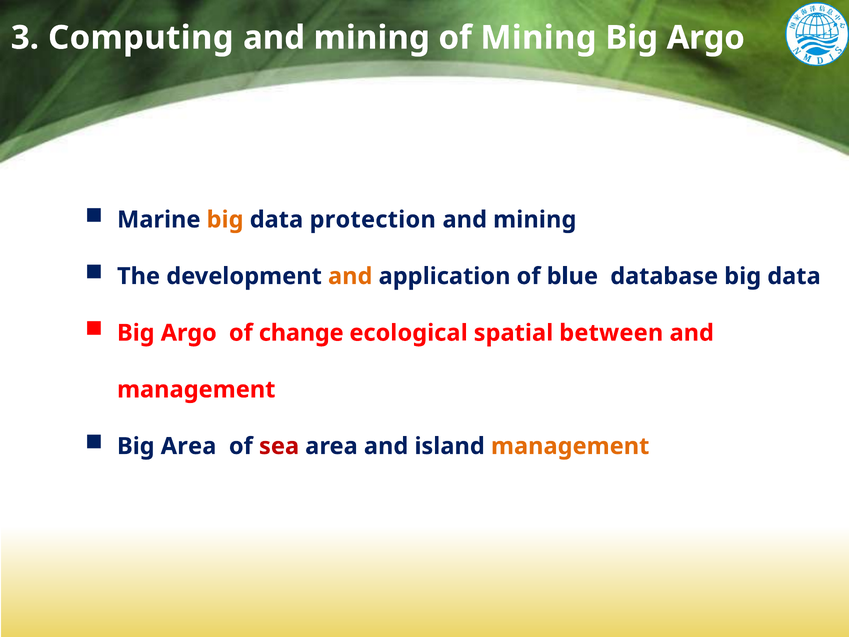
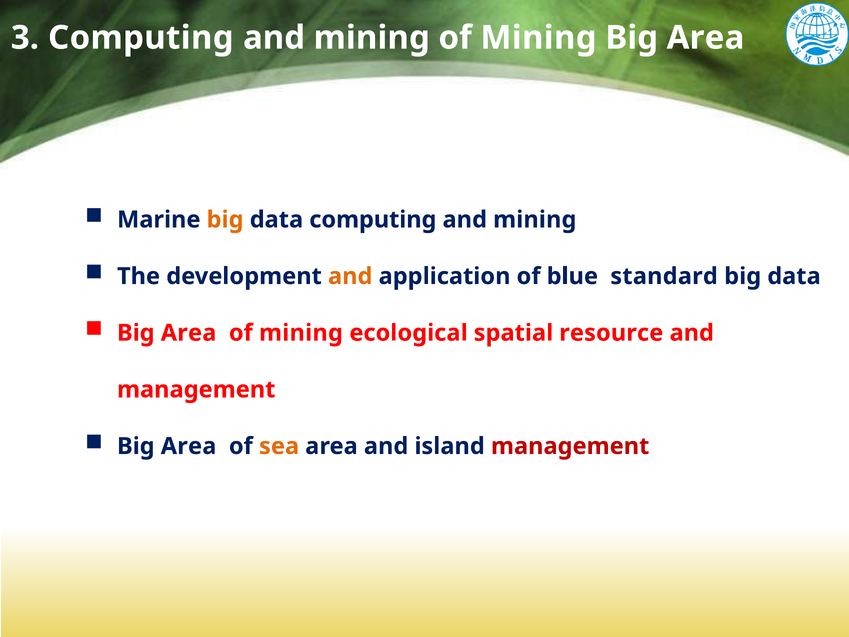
Argo at (706, 38): Argo -> Area
data protection: protection -> computing
database: database -> standard
Argo at (189, 333): Argo -> Area
change at (301, 333): change -> mining
between: between -> resource
sea colour: red -> orange
management at (570, 446) colour: orange -> red
